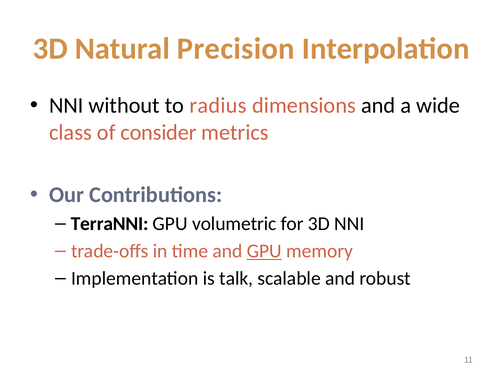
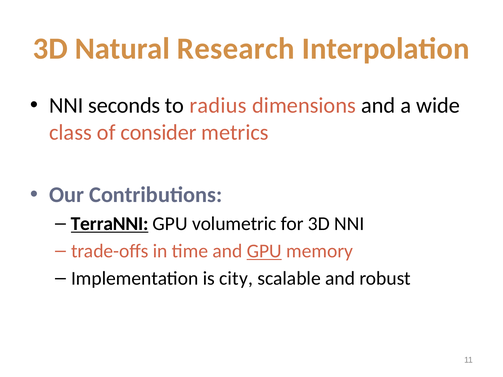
Precision: Precision -> Research
without: without -> seconds
TerraNNI underline: none -> present
talk: talk -> city
